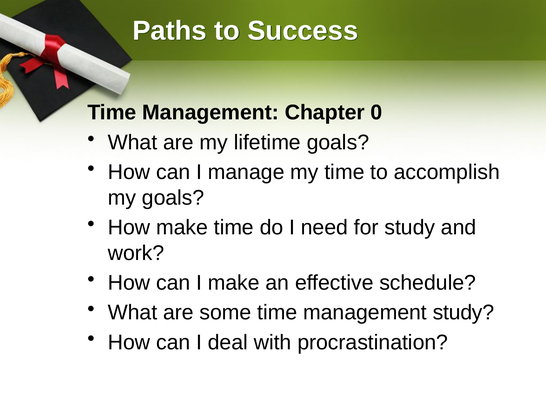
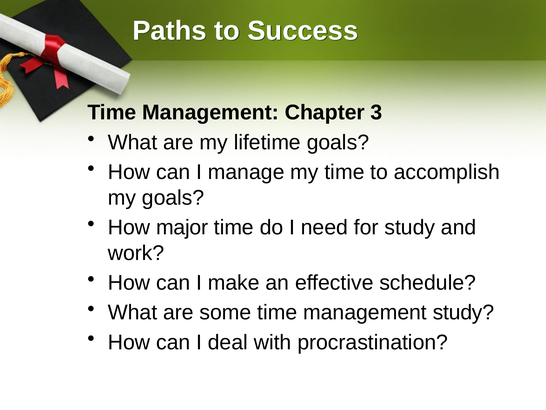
0: 0 -> 3
How make: make -> major
